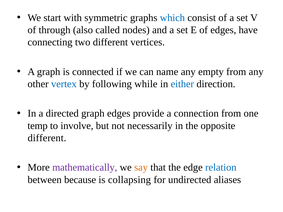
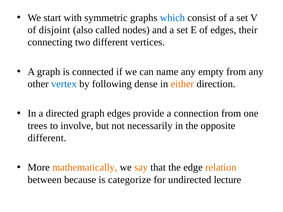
through: through -> disjoint
have: have -> their
while: while -> dense
either colour: blue -> orange
temp: temp -> trees
mathematically colour: purple -> orange
relation colour: blue -> orange
collapsing: collapsing -> categorize
aliases: aliases -> lecture
